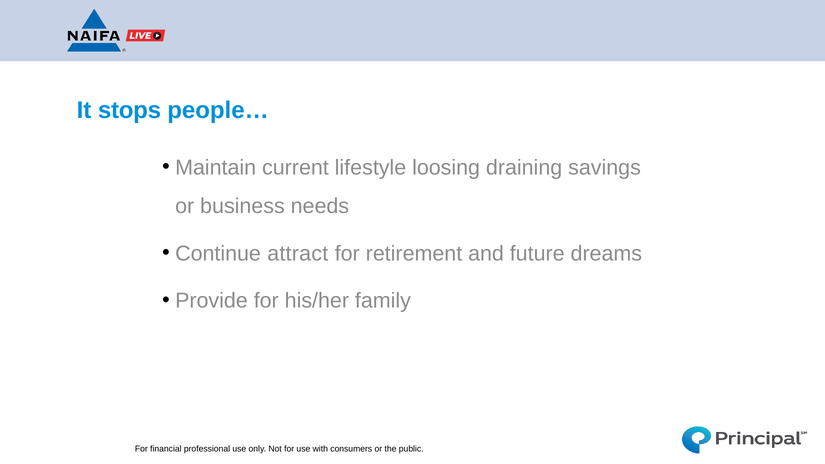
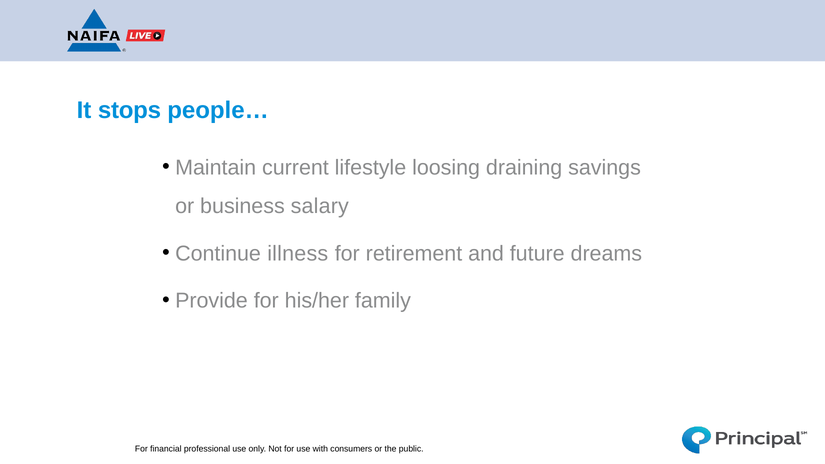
needs: needs -> salary
attract: attract -> illness
